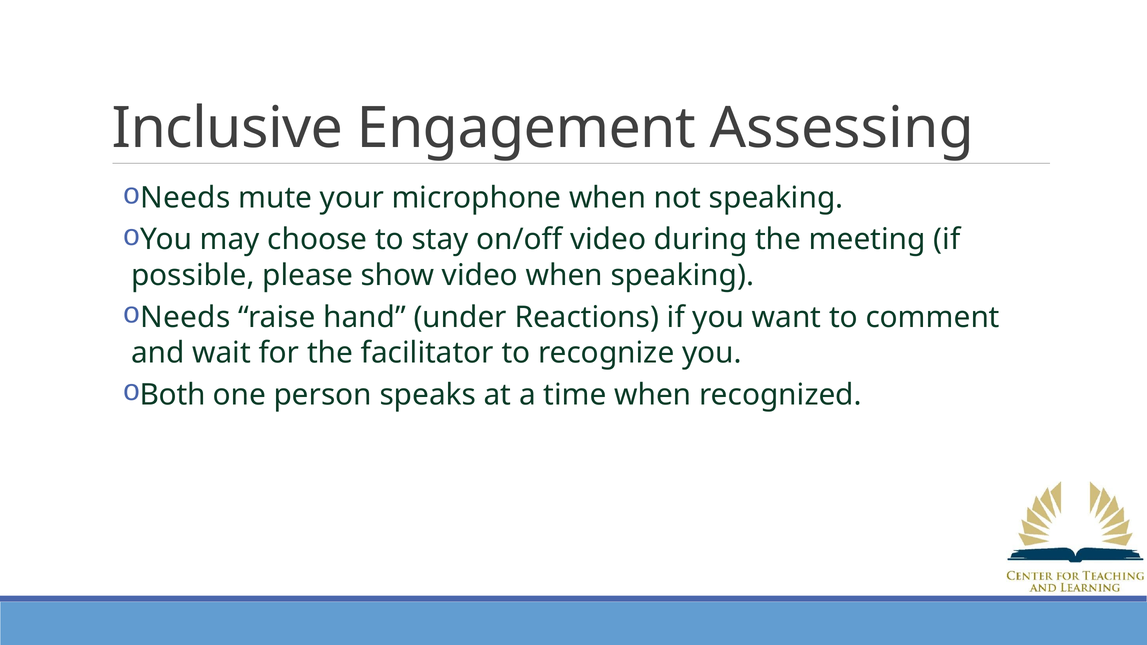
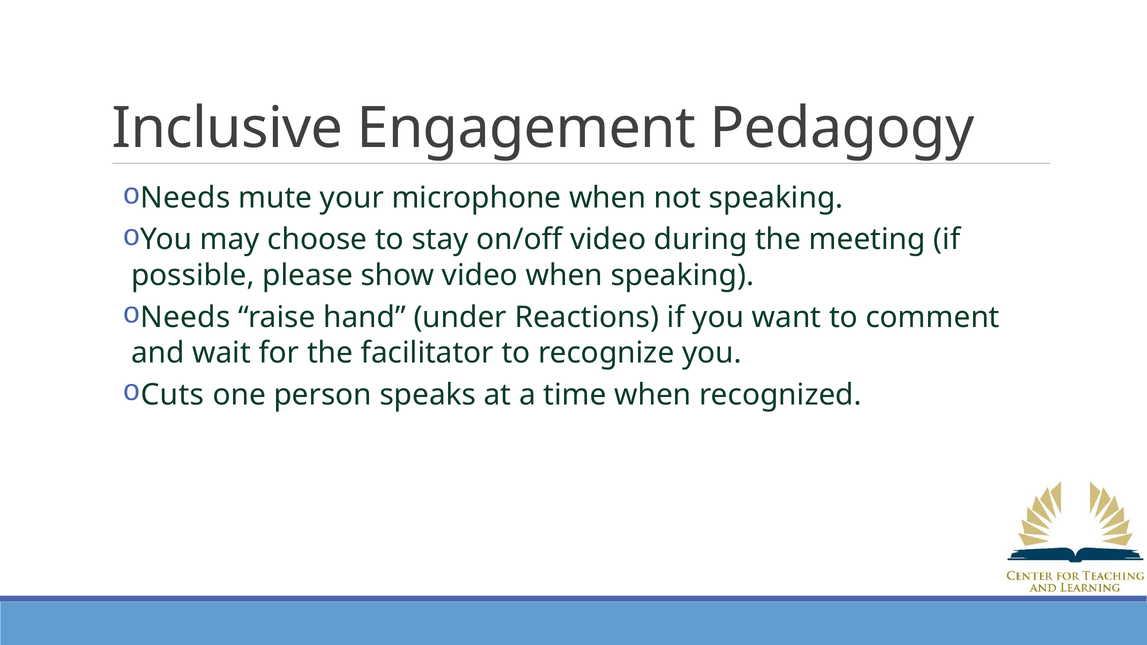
Assessing: Assessing -> Pedagogy
Both: Both -> Cuts
